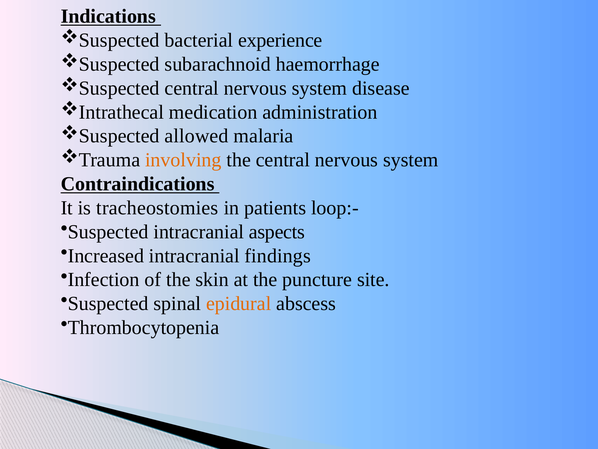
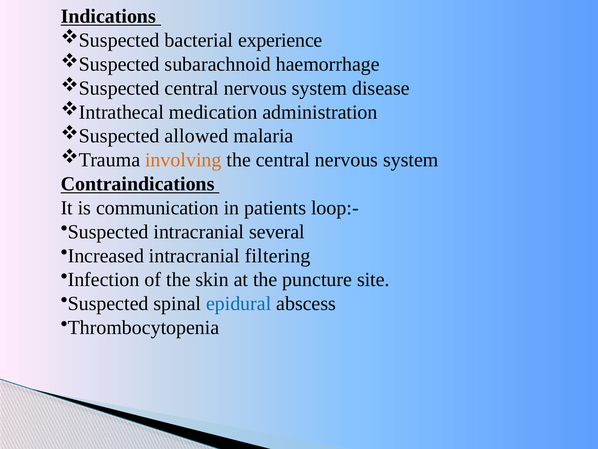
tracheostomies: tracheostomies -> communication
aspects: aspects -> several
findings: findings -> filtering
epidural colour: orange -> blue
